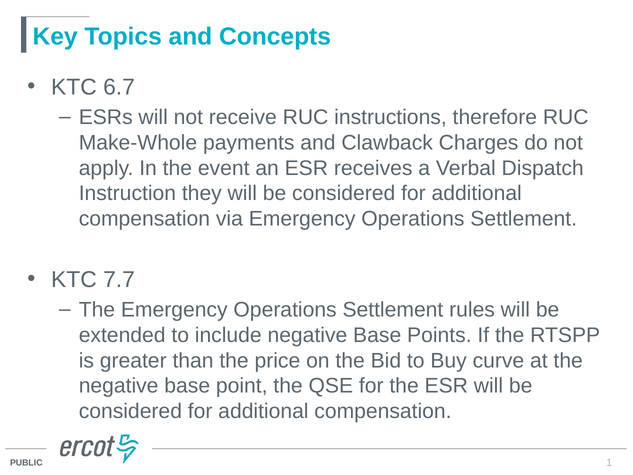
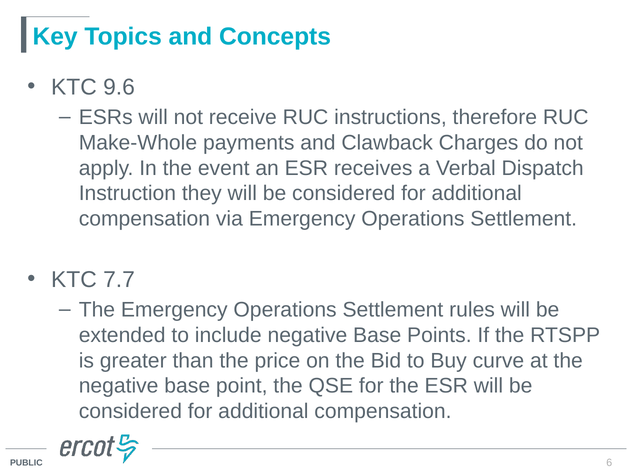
6.7: 6.7 -> 9.6
1: 1 -> 6
